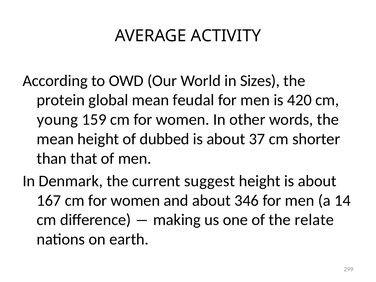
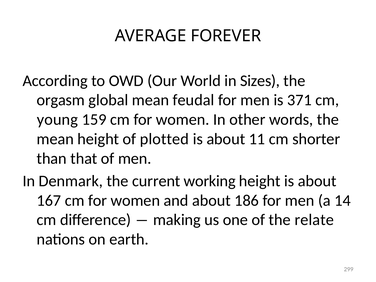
ACTIVITY: ACTIVITY -> FOREVER
protein: protein -> orgasm
420: 420 -> 371
dubbed: dubbed -> plotted
37: 37 -> 11
suggest: suggest -> working
346: 346 -> 186
